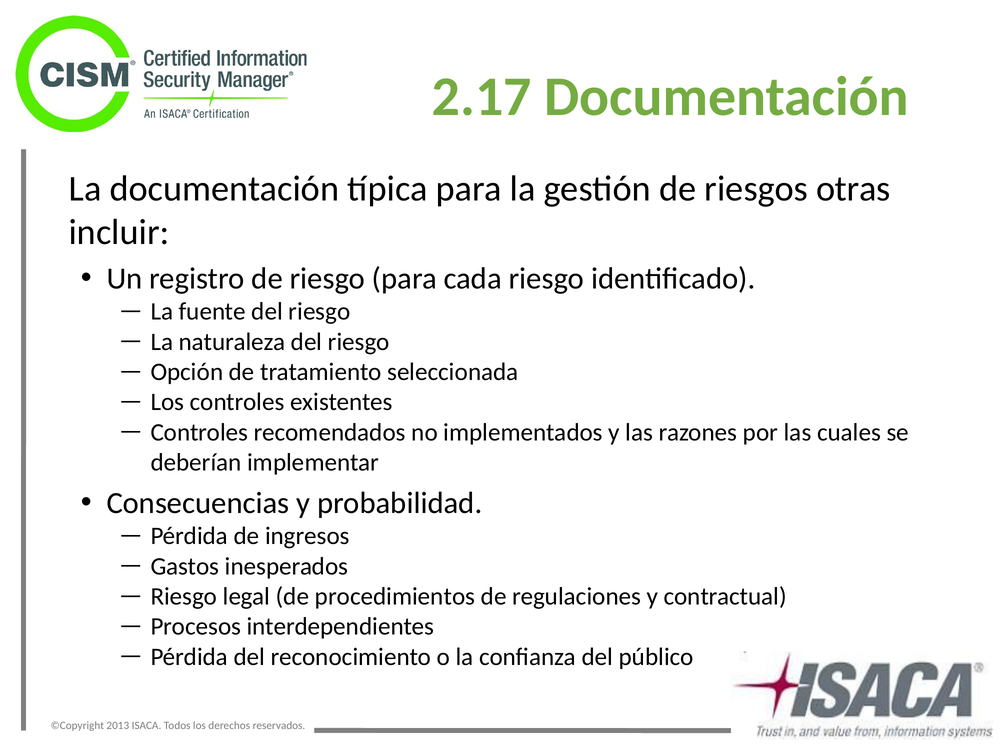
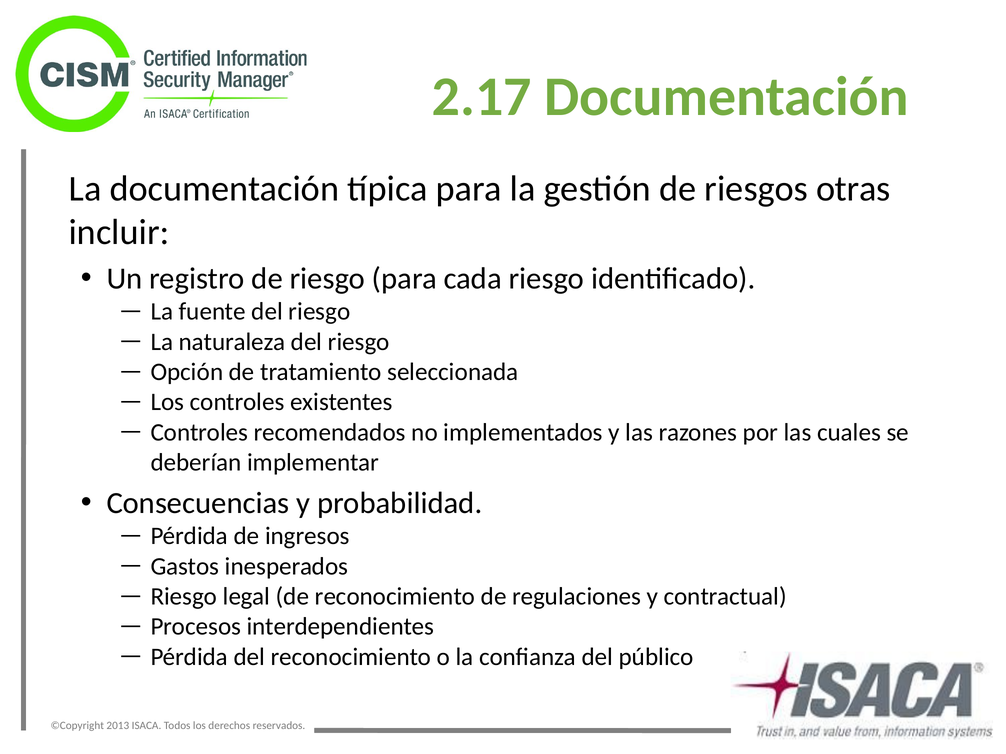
de procedimientos: procedimientos -> reconocimiento
